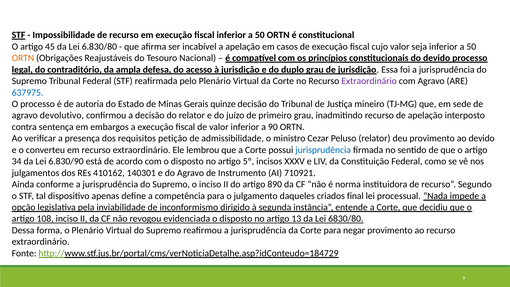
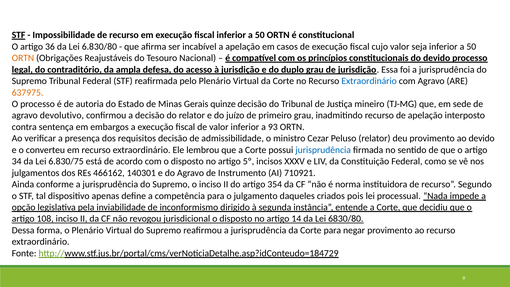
45: 45 -> 36
Extraordinário at (369, 81) colour: purple -> blue
637975 colour: blue -> orange
90: 90 -> 93
requisitos petição: petição -> decisão
6.830/90: 6.830/90 -> 6.830/75
410162: 410162 -> 466162
890: 890 -> 354
final: final -> pois
evidenciada: evidenciada -> jurisdicional
13: 13 -> 14
